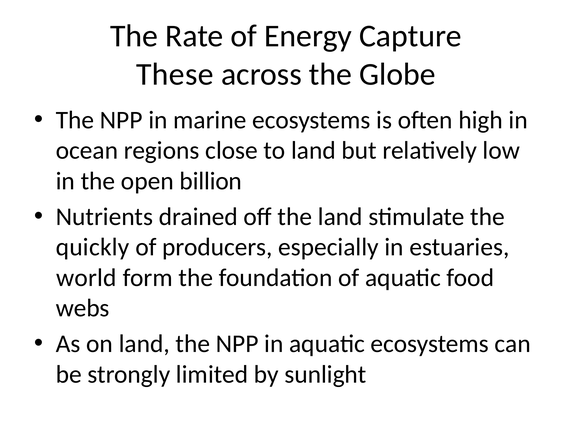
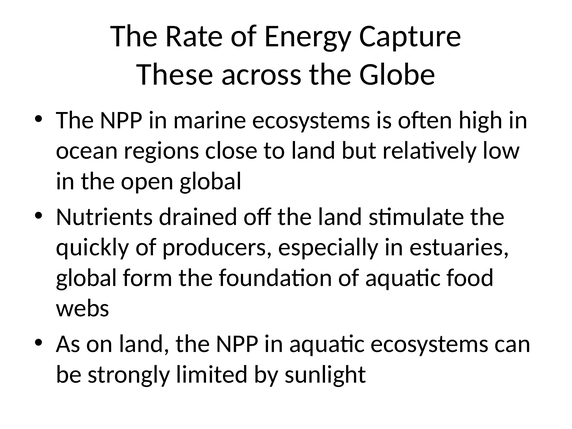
open billion: billion -> global
world at (86, 278): world -> global
